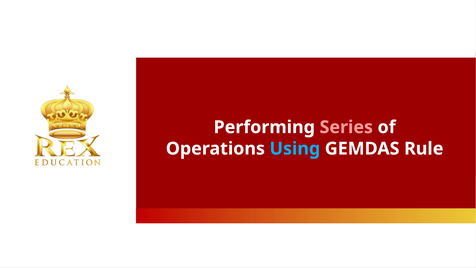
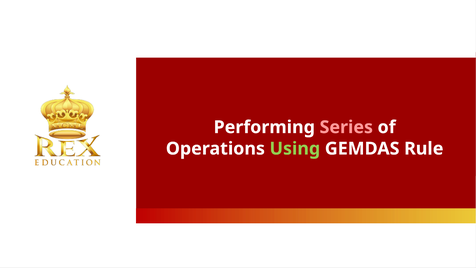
Using colour: light blue -> light green
